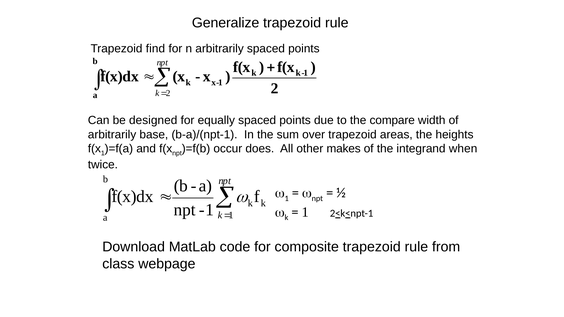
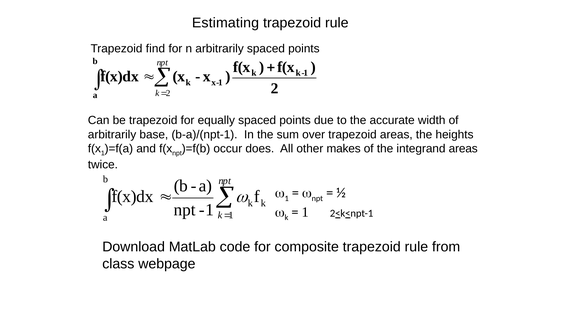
Generalize: Generalize -> Estimating
be designed: designed -> trapezoid
compare: compare -> accurate
integrand when: when -> areas
